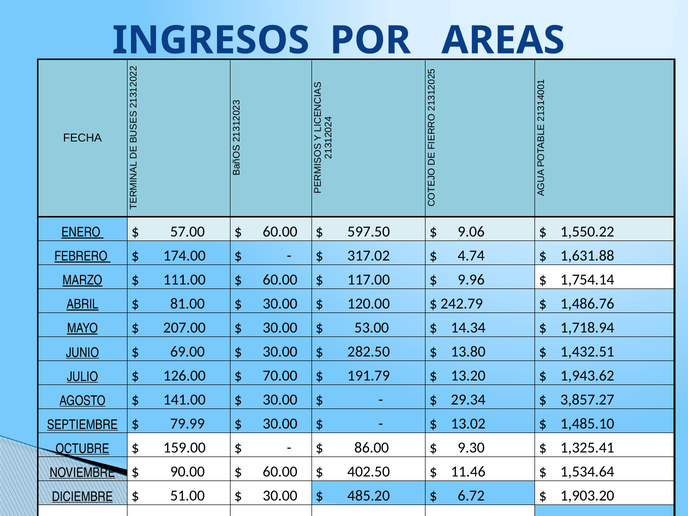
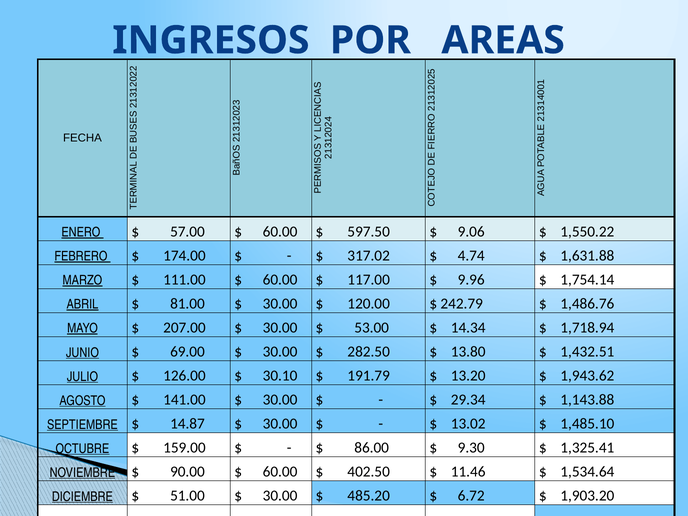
70.00: 70.00 -> 30.10
3,857.27: 3,857.27 -> 1,143.88
79.99: 79.99 -> 14.87
